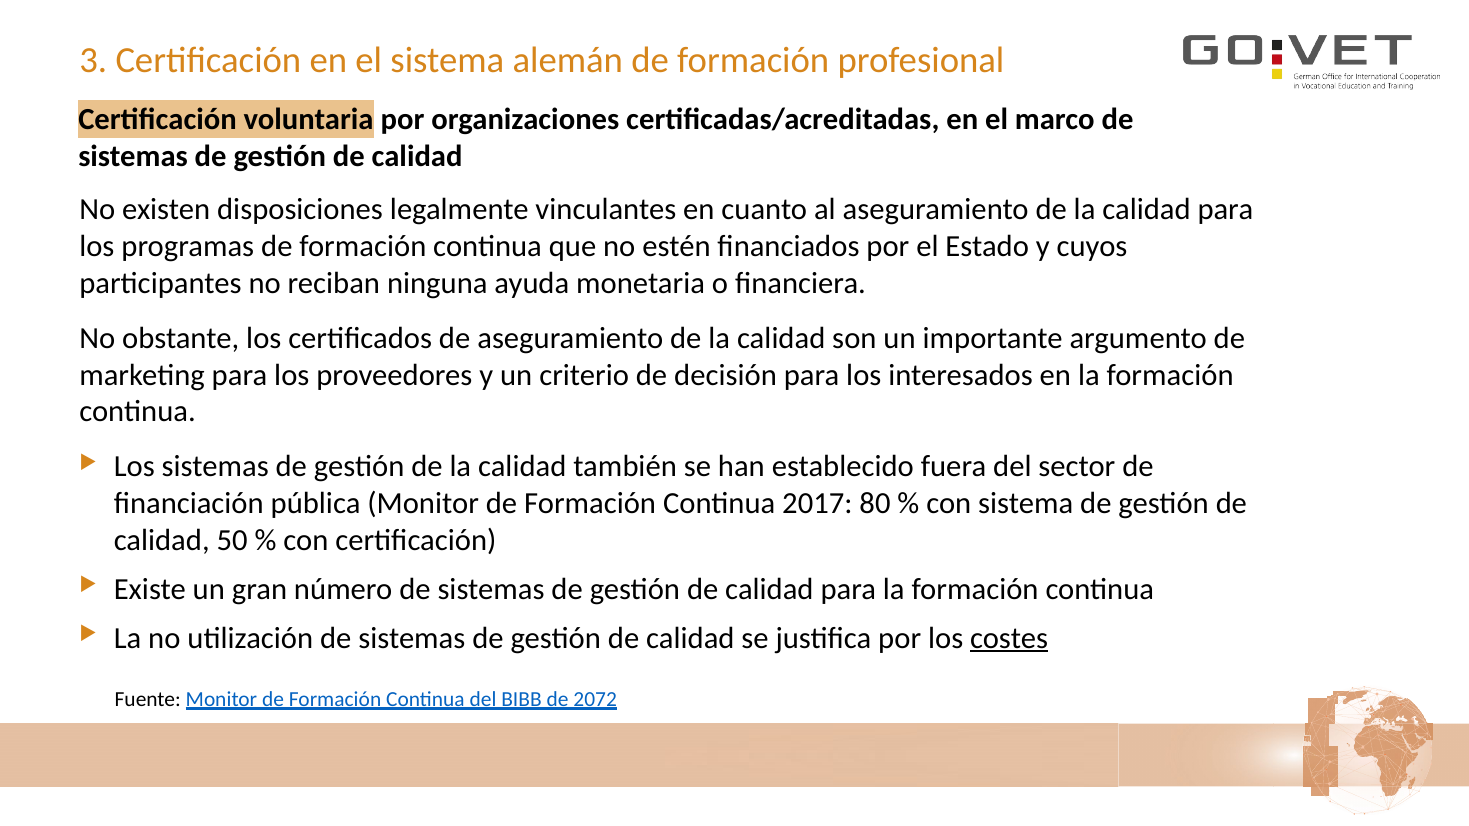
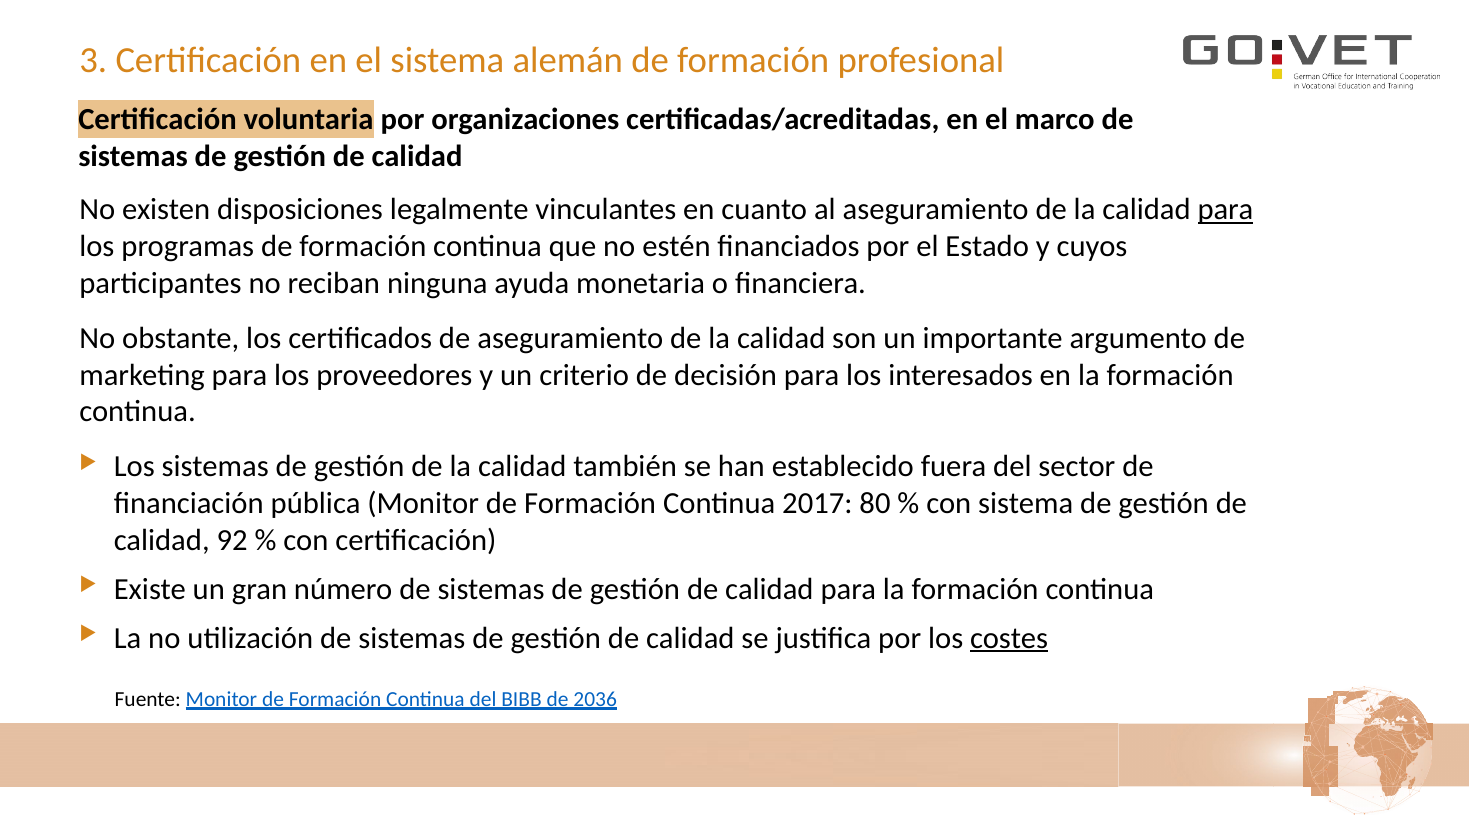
para at (1225, 210) underline: none -> present
50: 50 -> 92
2072: 2072 -> 2036
